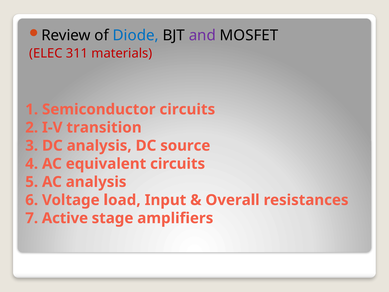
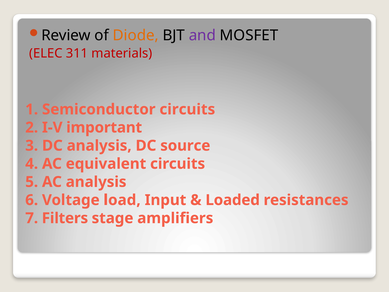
Diode colour: blue -> orange
transition: transition -> important
Overall: Overall -> Loaded
Active: Active -> Filters
